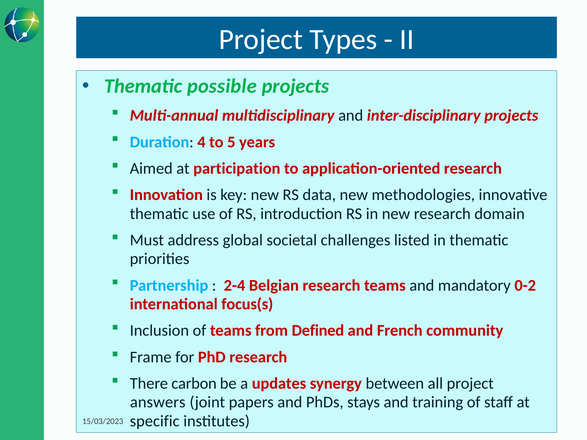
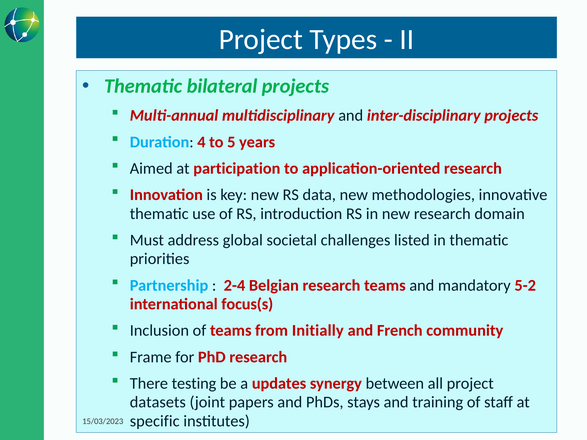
possible: possible -> bilateral
0-2: 0-2 -> 5-2
Defined: Defined -> Initially
carbon: carbon -> testing
answers: answers -> datasets
